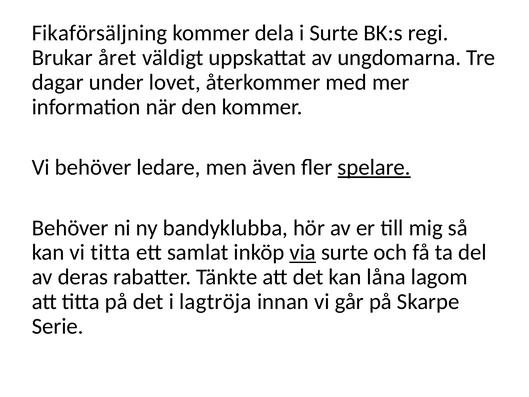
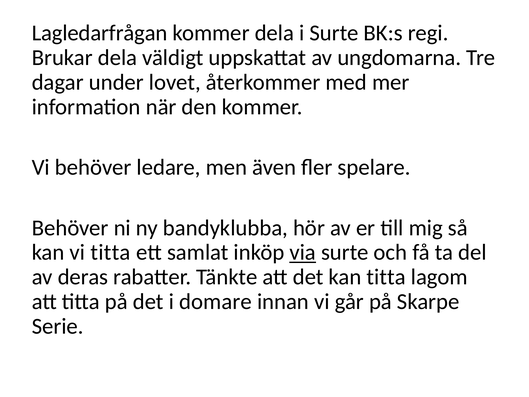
Fikaförsäljning: Fikaförsäljning -> Lagledarfrågan
Brukar året: året -> dela
spelare underline: present -> none
kan låna: låna -> titta
lagtröja: lagtröja -> domare
